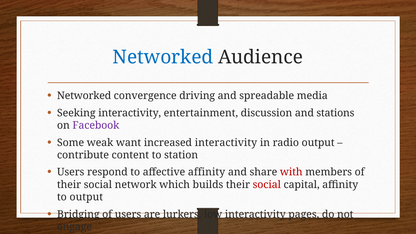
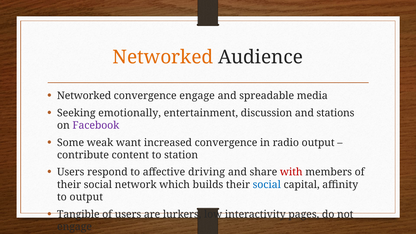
Networked at (163, 57) colour: blue -> orange
convergence driving: driving -> engage
Seeking interactivity: interactivity -> emotionally
increased interactivity: interactivity -> convergence
affective affinity: affinity -> driving
social at (267, 185) colour: red -> blue
Bridging: Bridging -> Tangible
